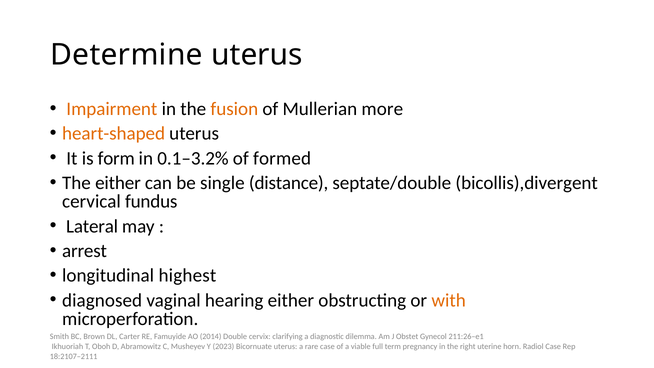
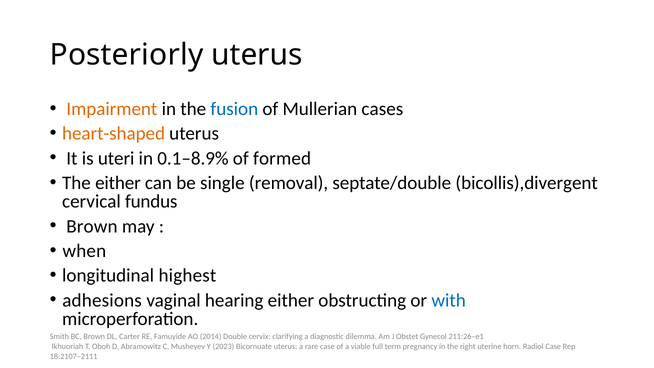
Determine: Determine -> Posteriorly
fusion colour: orange -> blue
more: more -> cases
form: form -> uteri
0.1–3.2%: 0.1–3.2% -> 0.1–8.9%
distance: distance -> removal
Lateral at (92, 226): Lateral -> Brown
arrest: arrest -> when
diagnosed: diagnosed -> adhesions
with colour: orange -> blue
